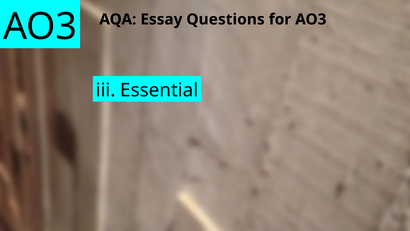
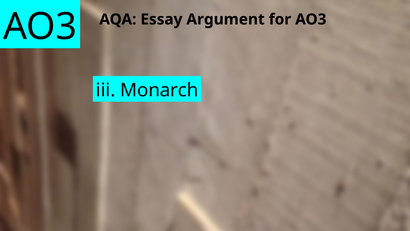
Questions: Questions -> Argument
Essential: Essential -> Monarch
